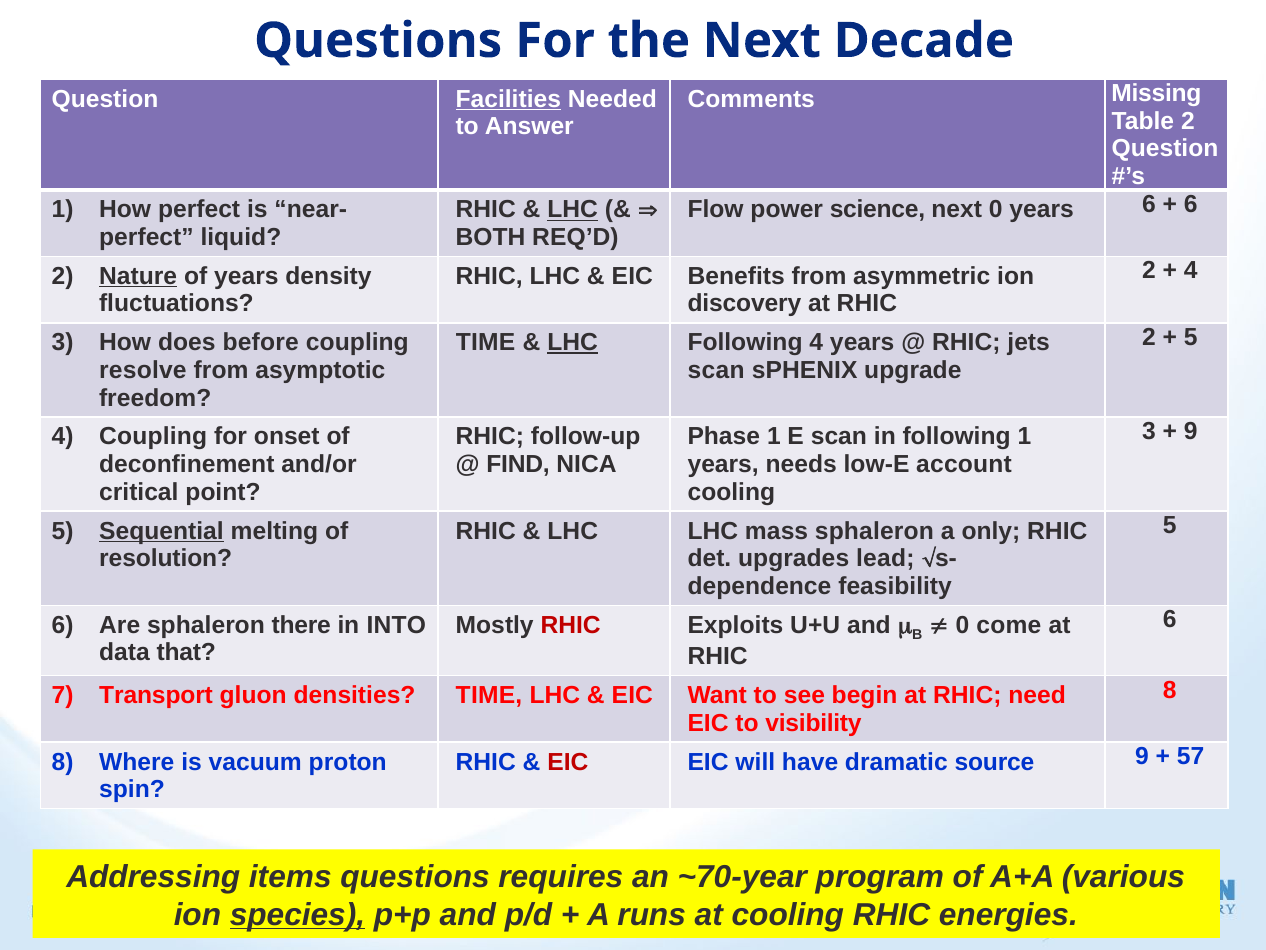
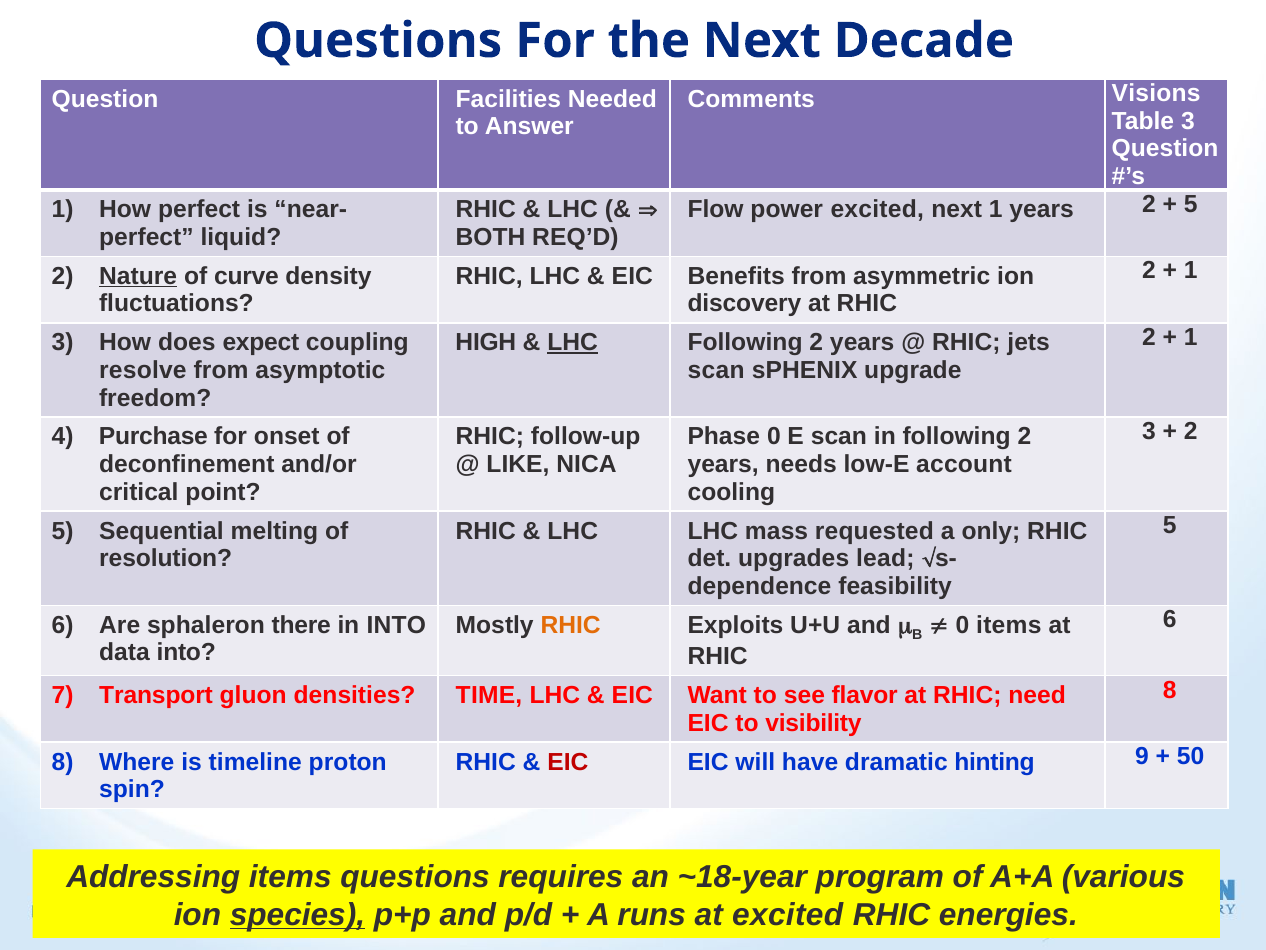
Facilities underline: present -> none
Missing: Missing -> Visions
Table 2: 2 -> 3
LHC at (573, 210) underline: present -> none
power science: science -> excited
next 0: 0 -> 1
years 6: 6 -> 2
6 at (1191, 204): 6 -> 5
4 at (1191, 270): 4 -> 1
of years: years -> curve
5 at (1191, 337): 5 -> 1
before: before -> expect
TIME at (486, 342): TIME -> HIGH
4 at (816, 342): 4 -> 2
9 at (1191, 431): 9 -> 2
4 Coupling: Coupling -> Purchase
Phase 1: 1 -> 0
in following 1: 1 -> 2
FIND: FIND -> LIKE
Sequential underline: present -> none
mass sphaleron: sphaleron -> requested
RHIC at (571, 625) colour: red -> orange
0 come: come -> items
data that: that -> into
begin: begin -> flavor
vacuum: vacuum -> timeline
source: source -> hinting
57: 57 -> 50
~70-year: ~70-year -> ~18-year
at cooling: cooling -> excited
